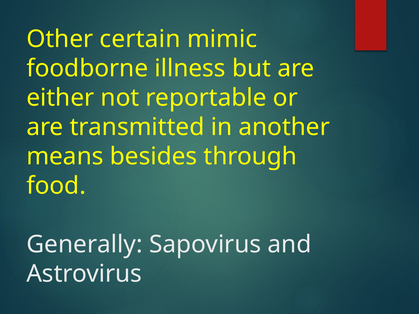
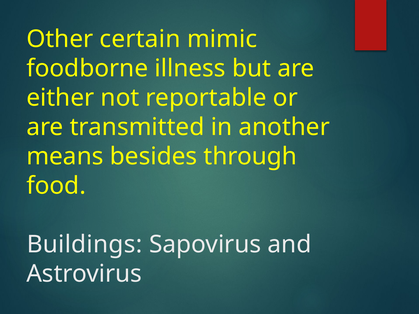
Generally: Generally -> Buildings
